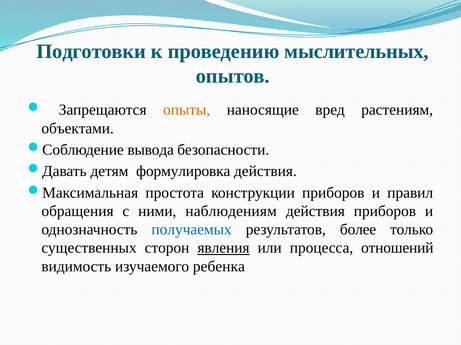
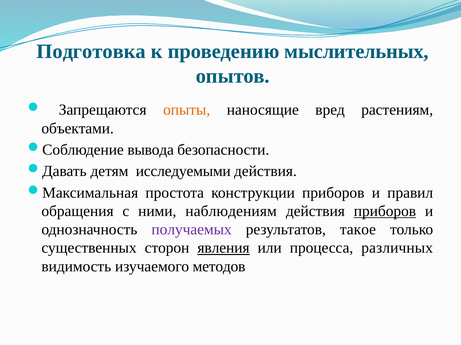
Подготовки: Подготовки -> Подготовка
формулировка: формулировка -> исследуемыми
приборов at (385, 212) underline: none -> present
получаемых colour: blue -> purple
более: более -> такое
отношений: отношений -> различных
ребенка: ребенка -> методов
